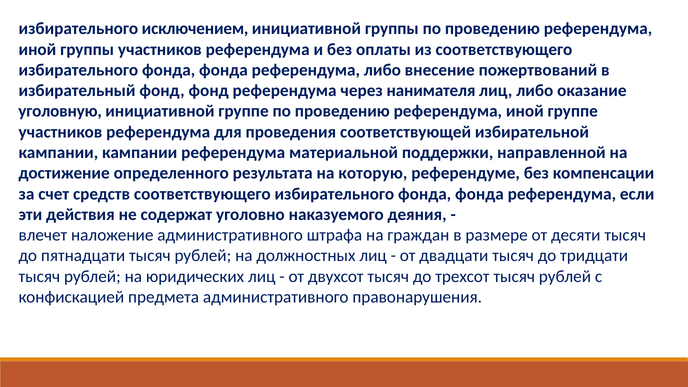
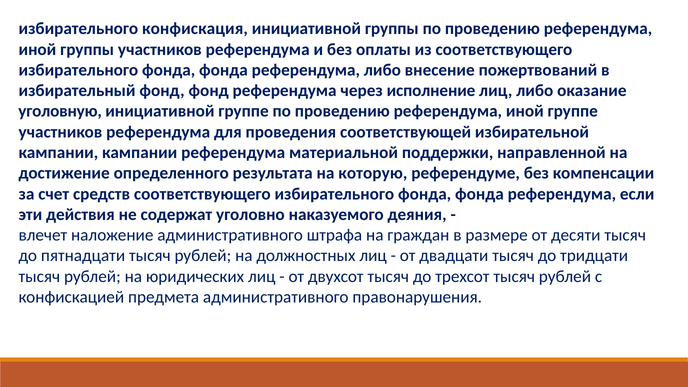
исключением: исключением -> конфискация
нанимателя: нанимателя -> исполнение
